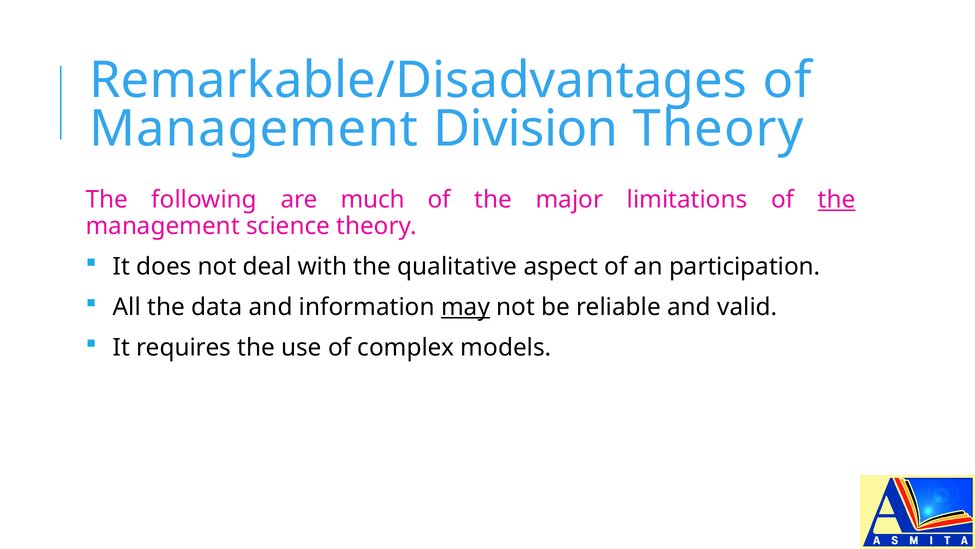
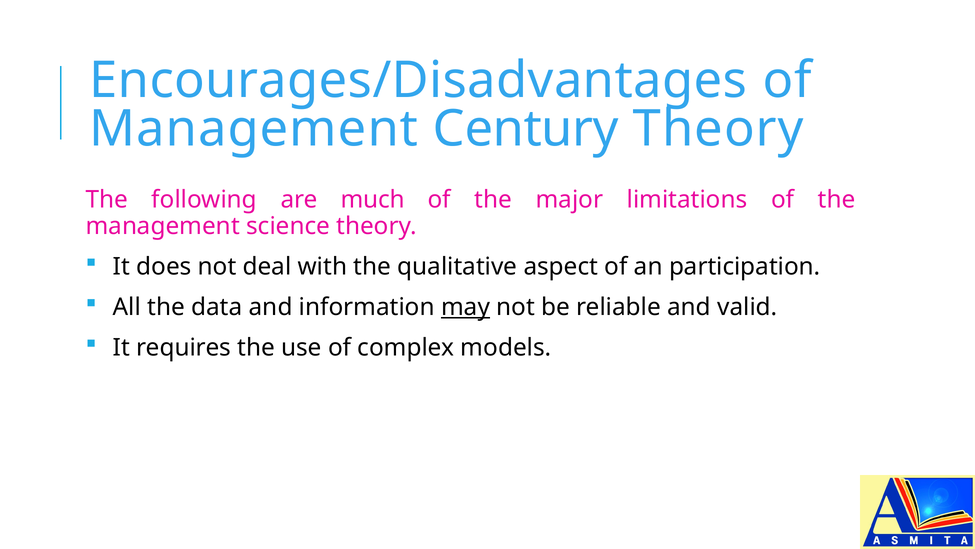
Remarkable/Disadvantages: Remarkable/Disadvantages -> Encourages/Disadvantages
Division: Division -> Century
the at (837, 199) underline: present -> none
